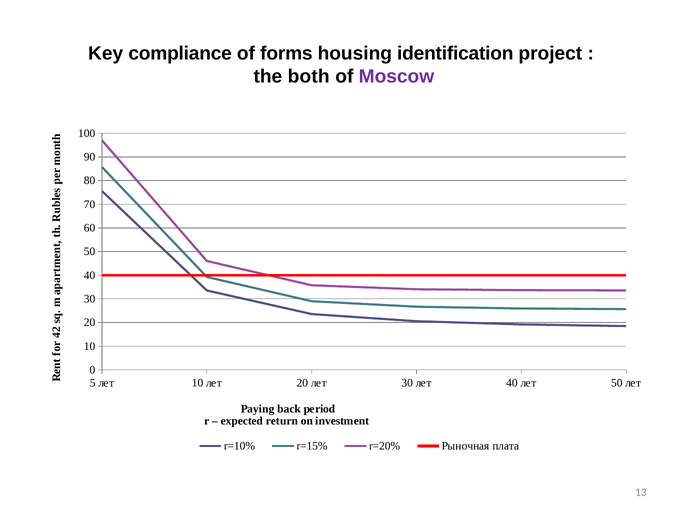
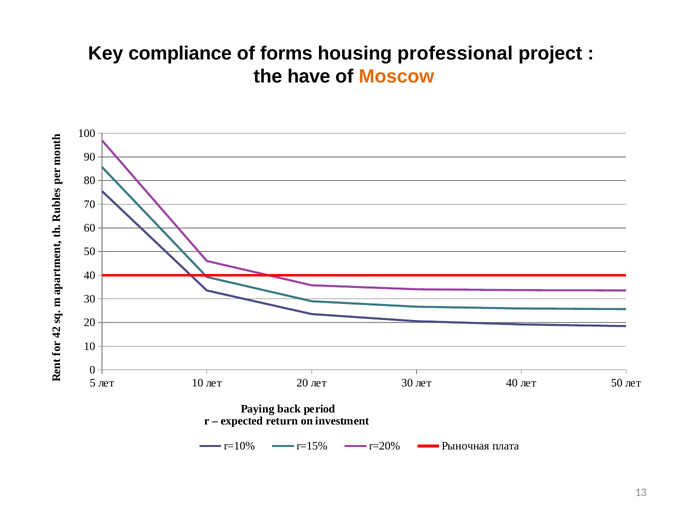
identification: identification -> professional
both: both -> have
Moscow colour: purple -> orange
